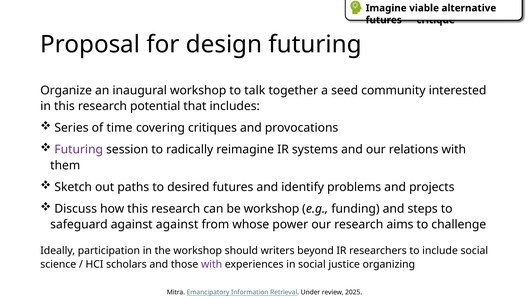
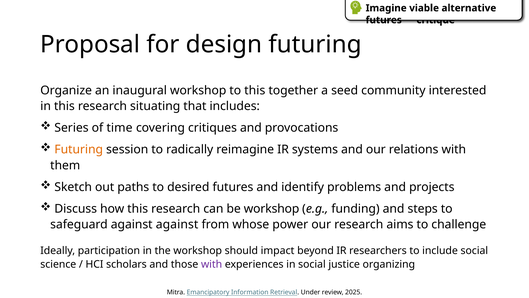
to talk: talk -> this
potential: potential -> situating
Futuring at (79, 149) colour: purple -> orange
writers: writers -> impact
